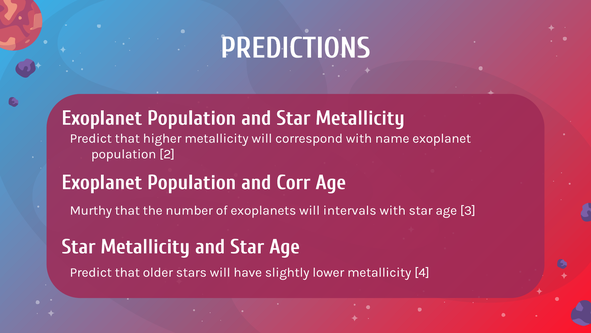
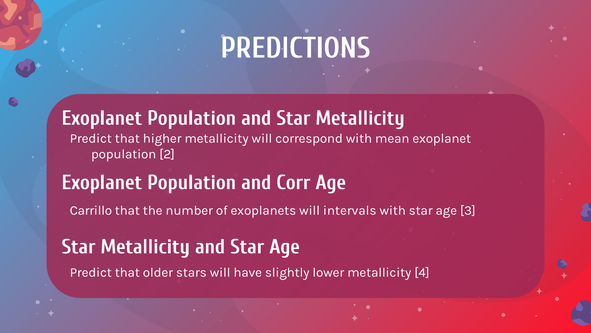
name: name -> mean
Murthy: Murthy -> Carrillo
